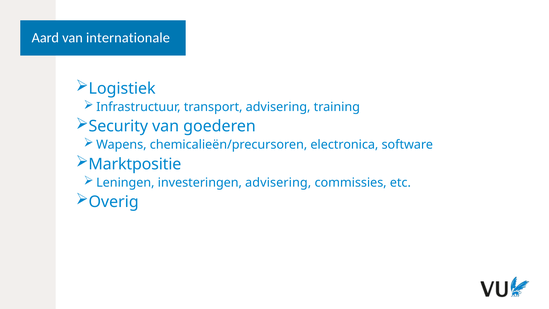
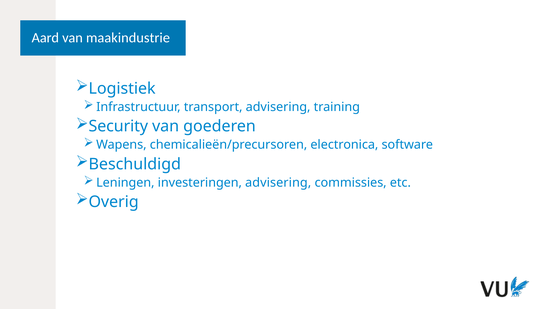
internationale: internationale -> maakindustrie
Marktpositie: Marktpositie -> Beschuldigd
